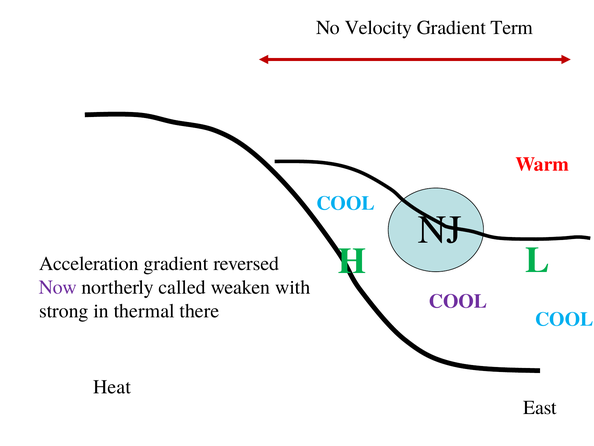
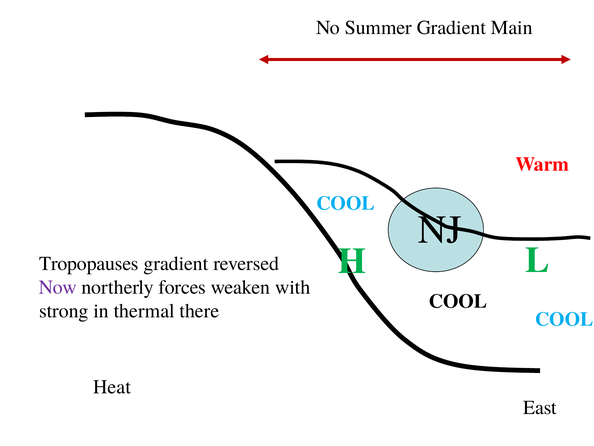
Velocity: Velocity -> Summer
Term: Term -> Main
Acceleration: Acceleration -> Tropopauses
called: called -> forces
COOL at (458, 301) colour: purple -> black
